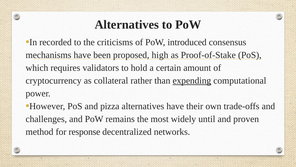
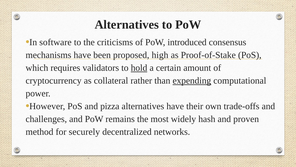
recorded: recorded -> software
hold underline: none -> present
until: until -> hash
response: response -> securely
